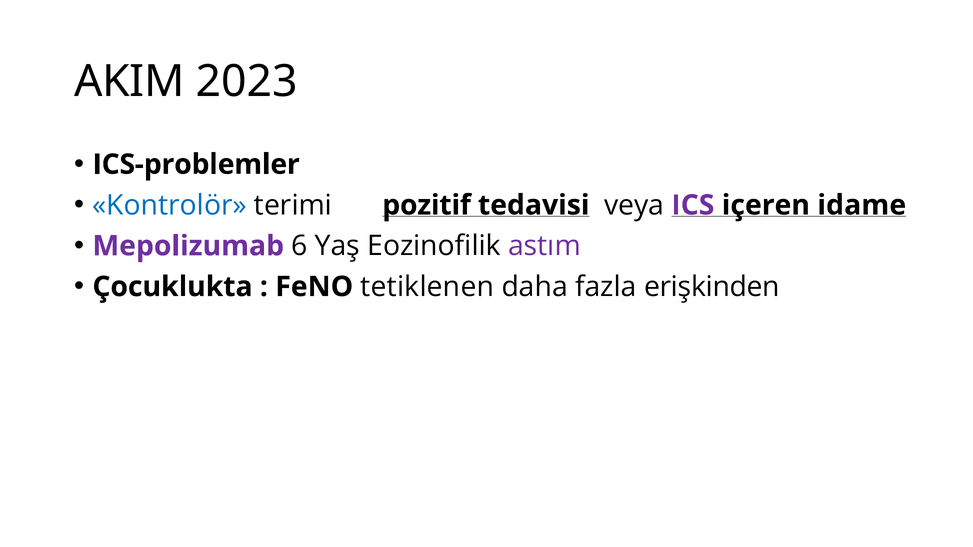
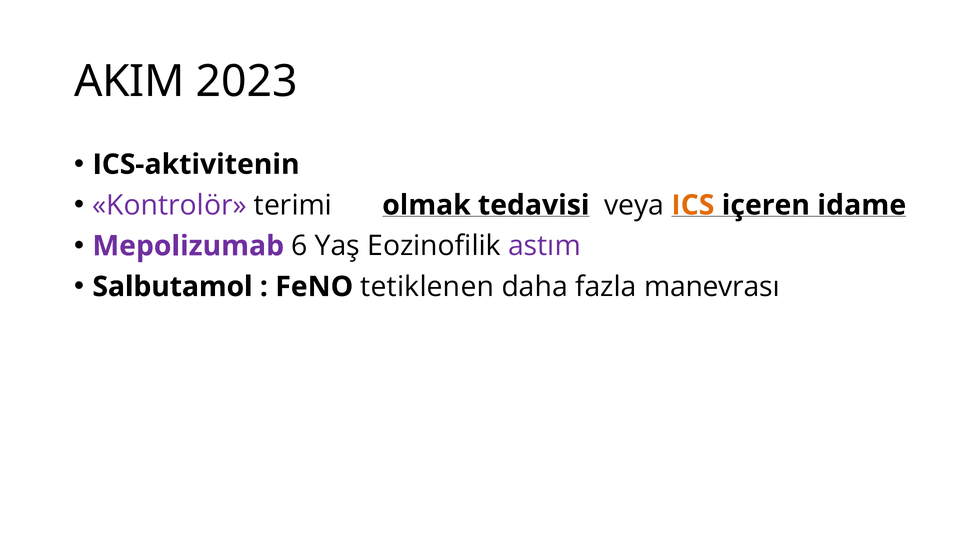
ICS-problemler: ICS-problemler -> ICS-aktivitenin
Kontrolör colour: blue -> purple
pozitif: pozitif -> olmak
ICS colour: purple -> orange
Çocuklukta: Çocuklukta -> Salbutamol
erişkinden: erişkinden -> manevrası
